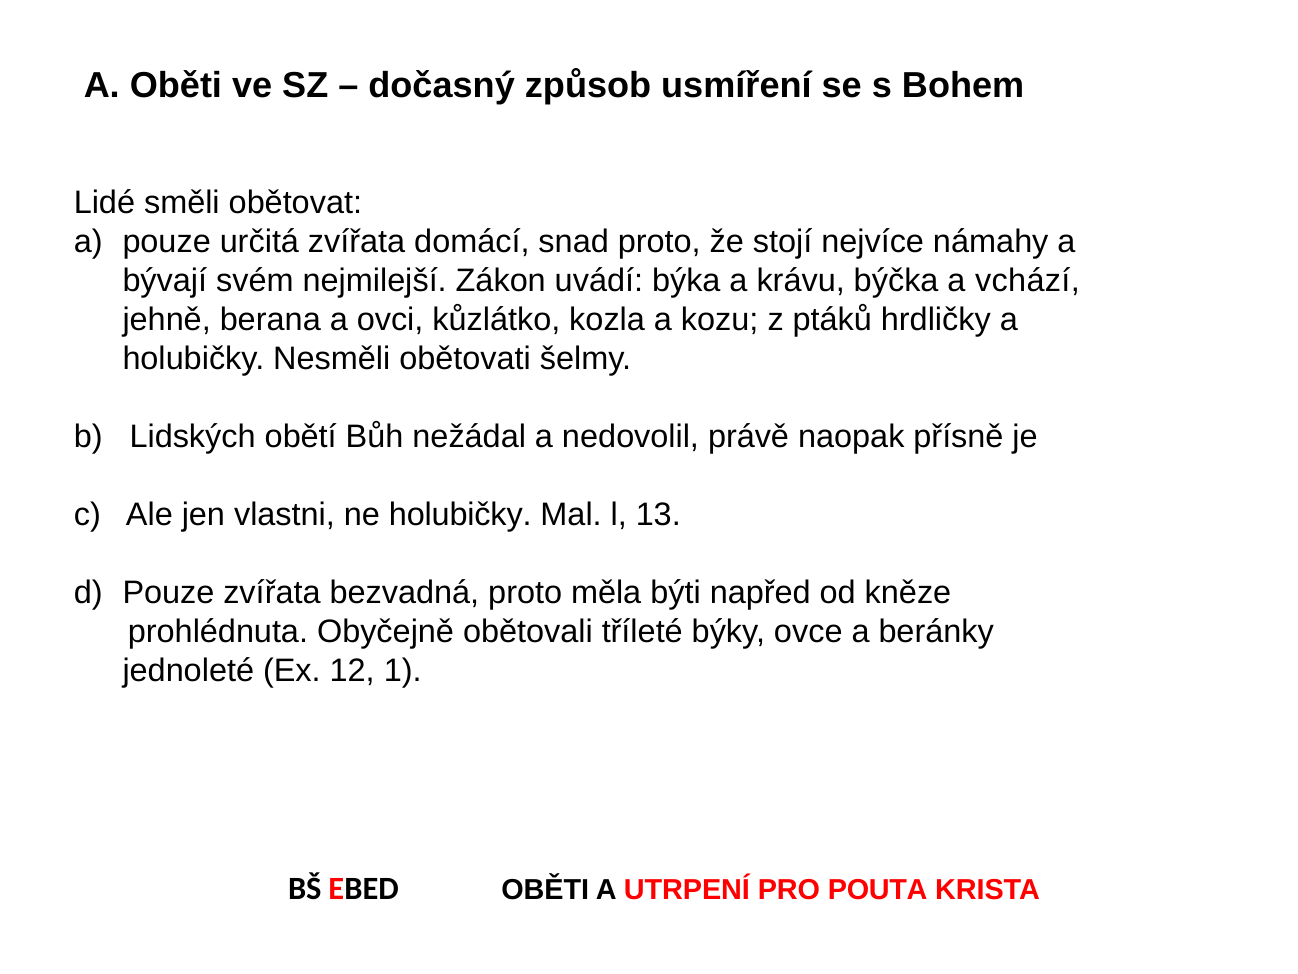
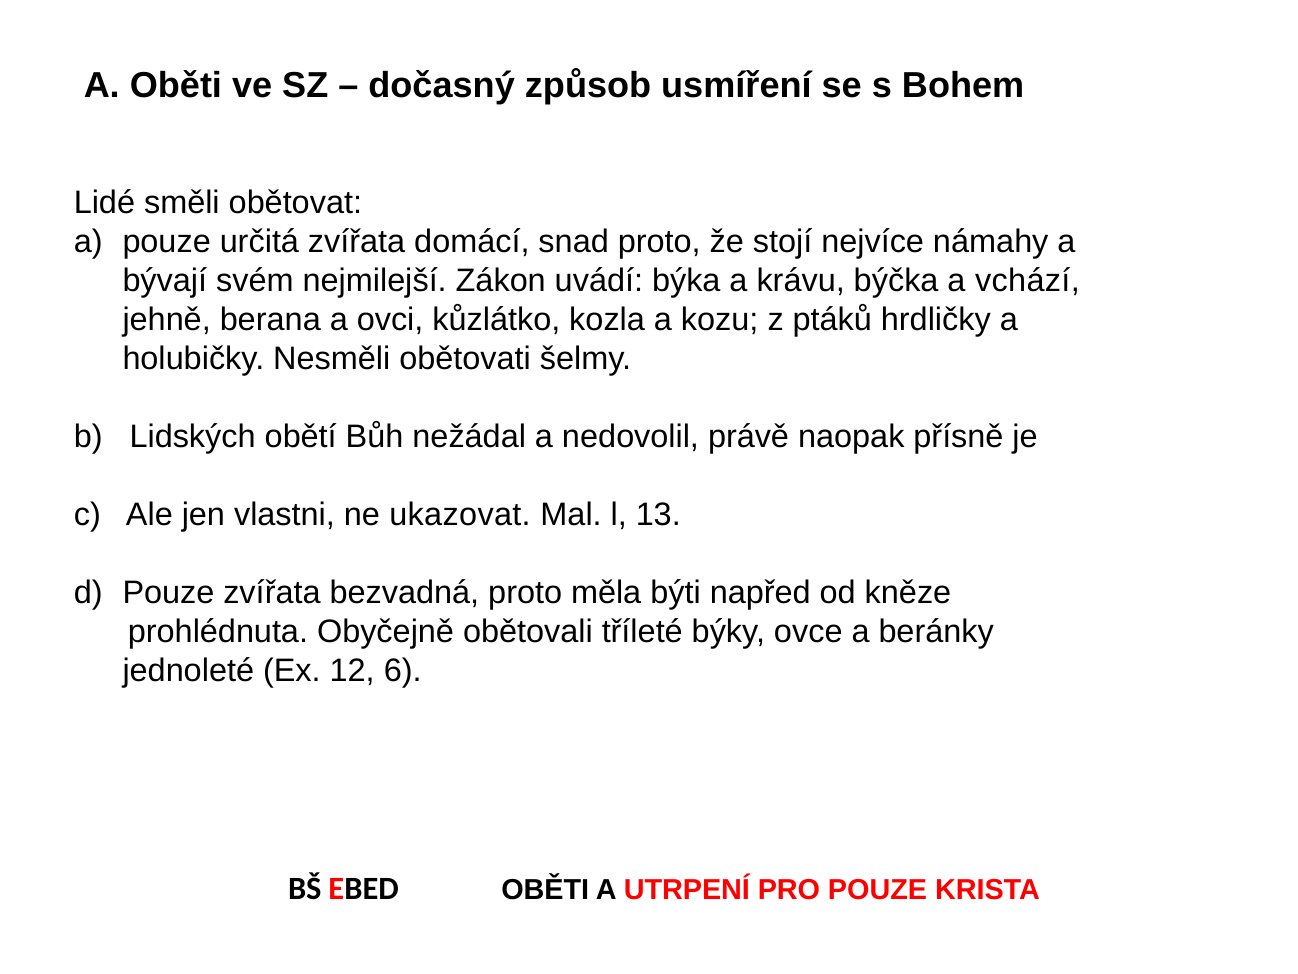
ne holubičky: holubičky -> ukazovat
1: 1 -> 6
PRO POUTA: POUTA -> POUZE
